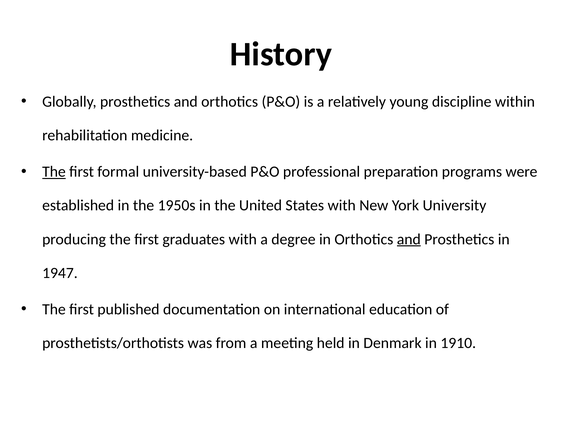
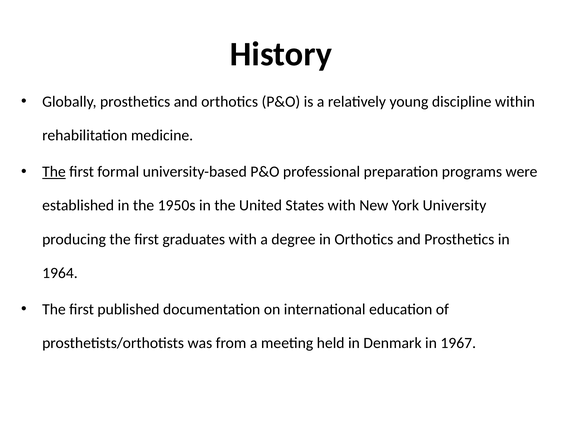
and at (409, 239) underline: present -> none
1947: 1947 -> 1964
1910: 1910 -> 1967
